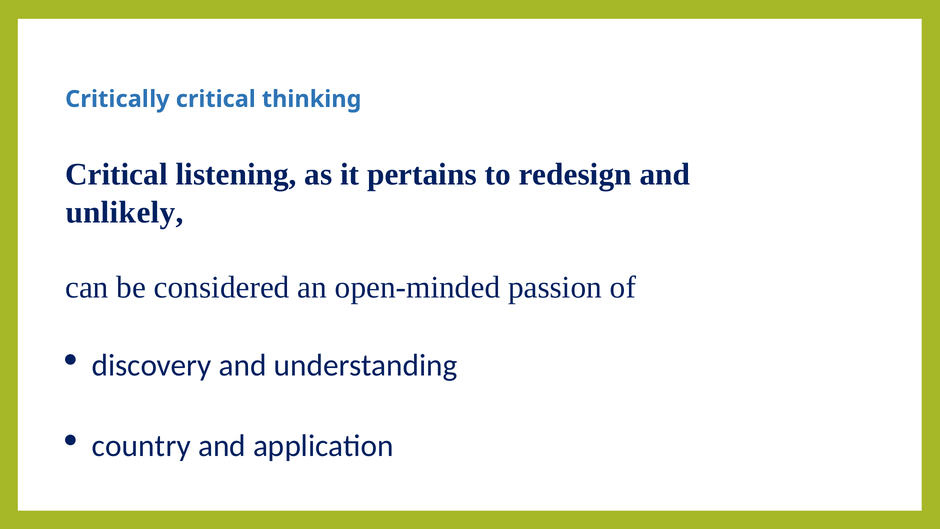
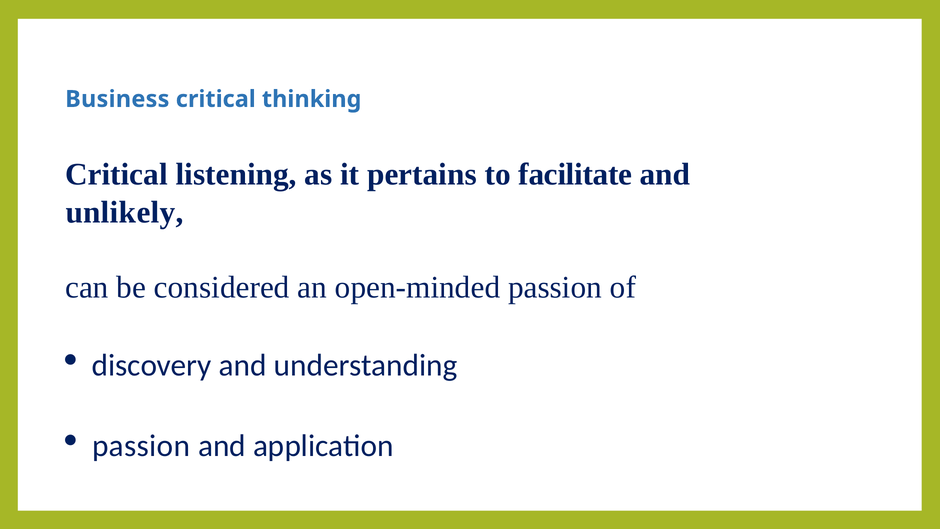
Critically: Critically -> Business
redesign: redesign -> facilitate
country at (141, 446): country -> passion
